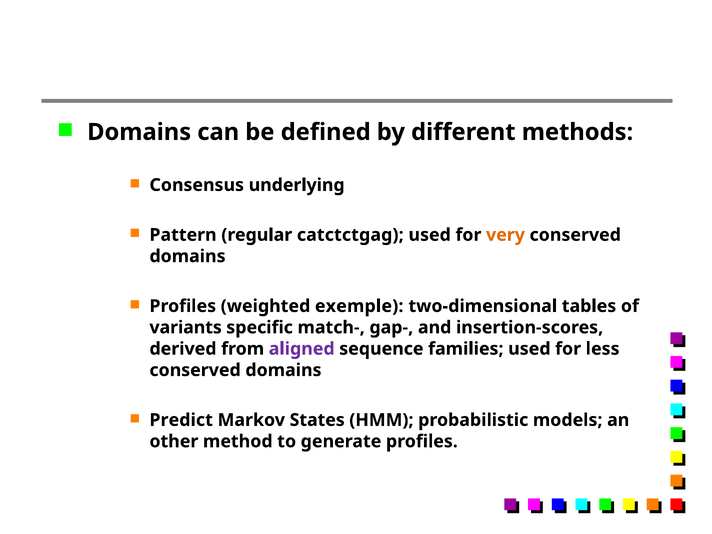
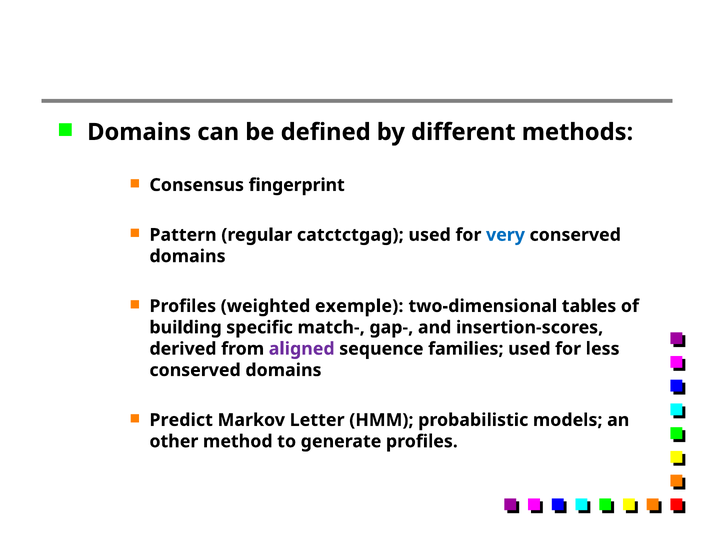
underlying: underlying -> fingerprint
very colour: orange -> blue
variants: variants -> building
States: States -> Letter
